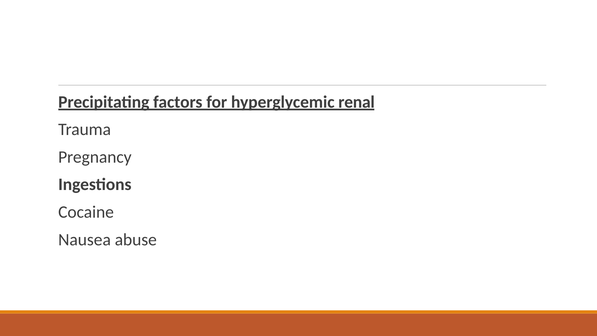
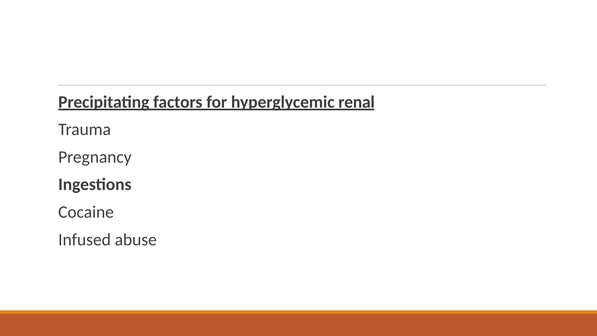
Nausea: Nausea -> Infused
